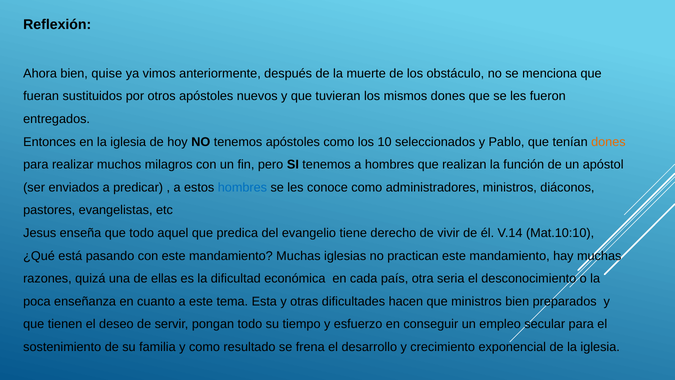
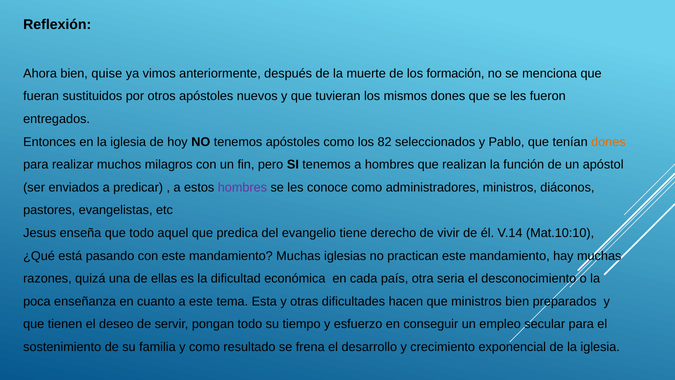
obstáculo: obstáculo -> formación
10: 10 -> 82
hombres at (242, 187) colour: blue -> purple
